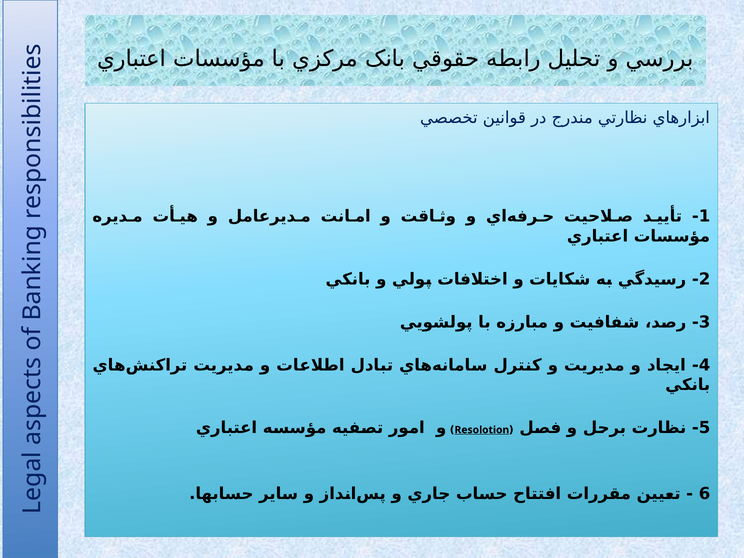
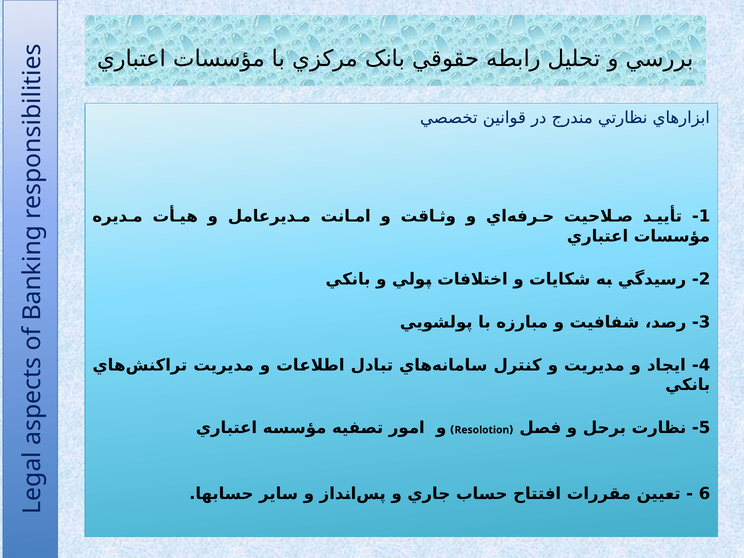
Resolotion underline: present -> none
